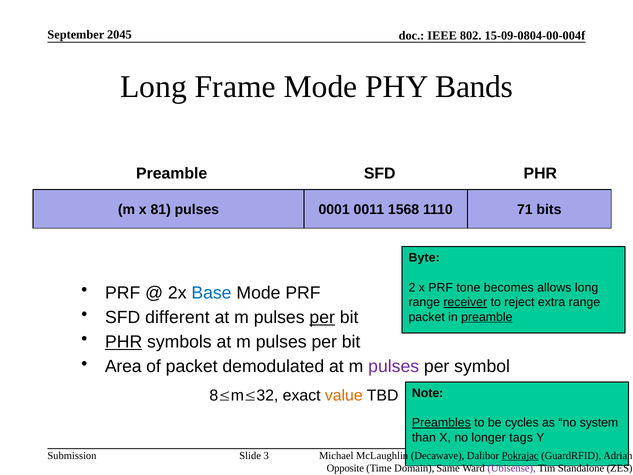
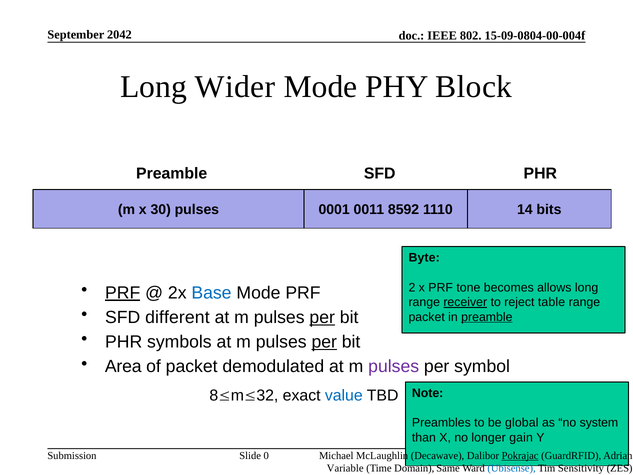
2045: 2045 -> 2042
Frame: Frame -> Wider
Bands: Bands -> Block
81: 81 -> 30
1568: 1568 -> 8592
71: 71 -> 14
PRF at (123, 293) underline: none -> present
extra: extra -> table
PHR at (124, 342) underline: present -> none
per at (324, 342) underline: none -> present
value colour: orange -> blue
Preambles underline: present -> none
cycles: cycles -> global
tags: tags -> gain
3: 3 -> 0
Opposite: Opposite -> Variable
Ubisense colour: purple -> blue
Standalone: Standalone -> Sensitivity
